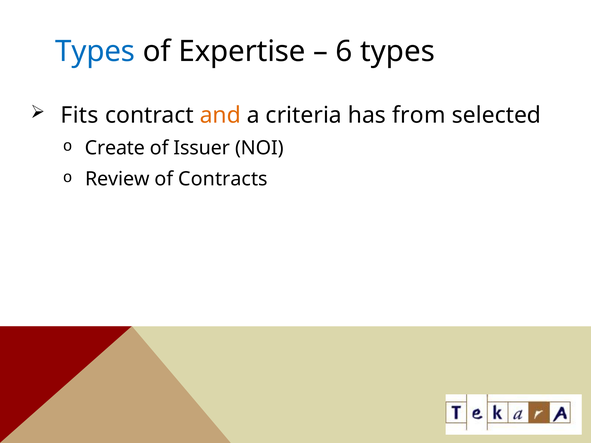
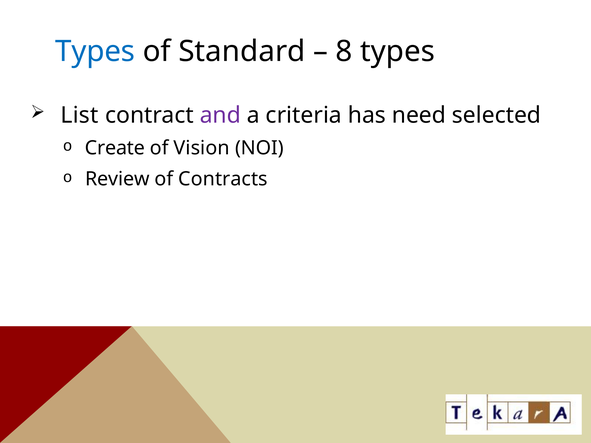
Expertise: Expertise -> Standard
6: 6 -> 8
Fits: Fits -> List
and colour: orange -> purple
from: from -> need
Issuer: Issuer -> Vision
